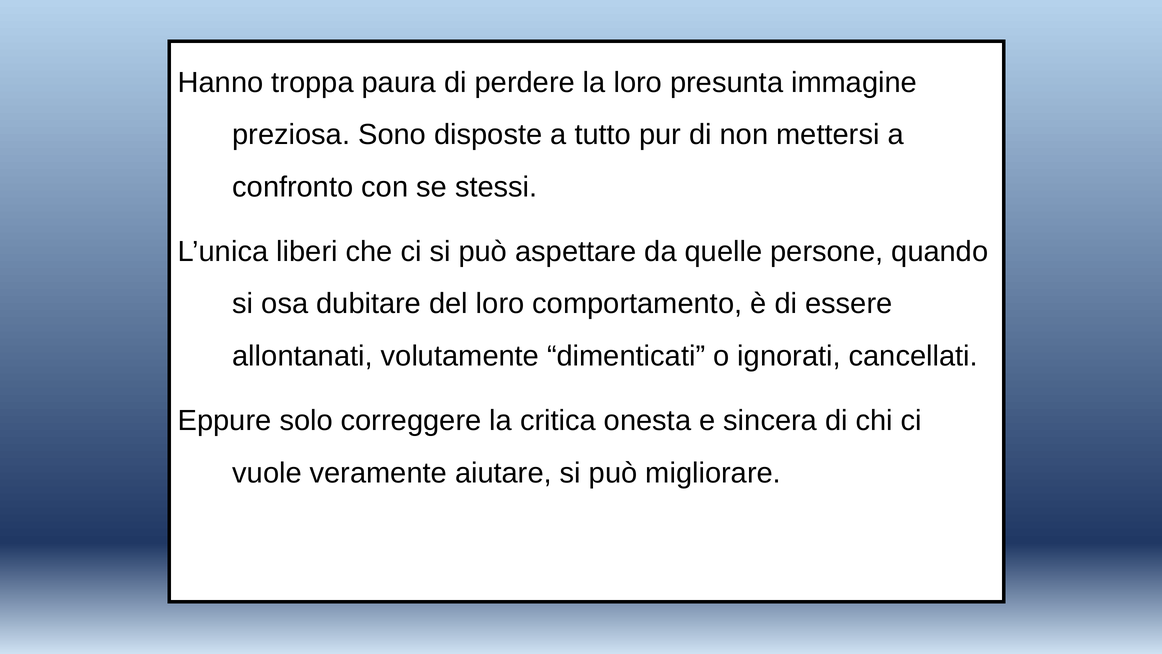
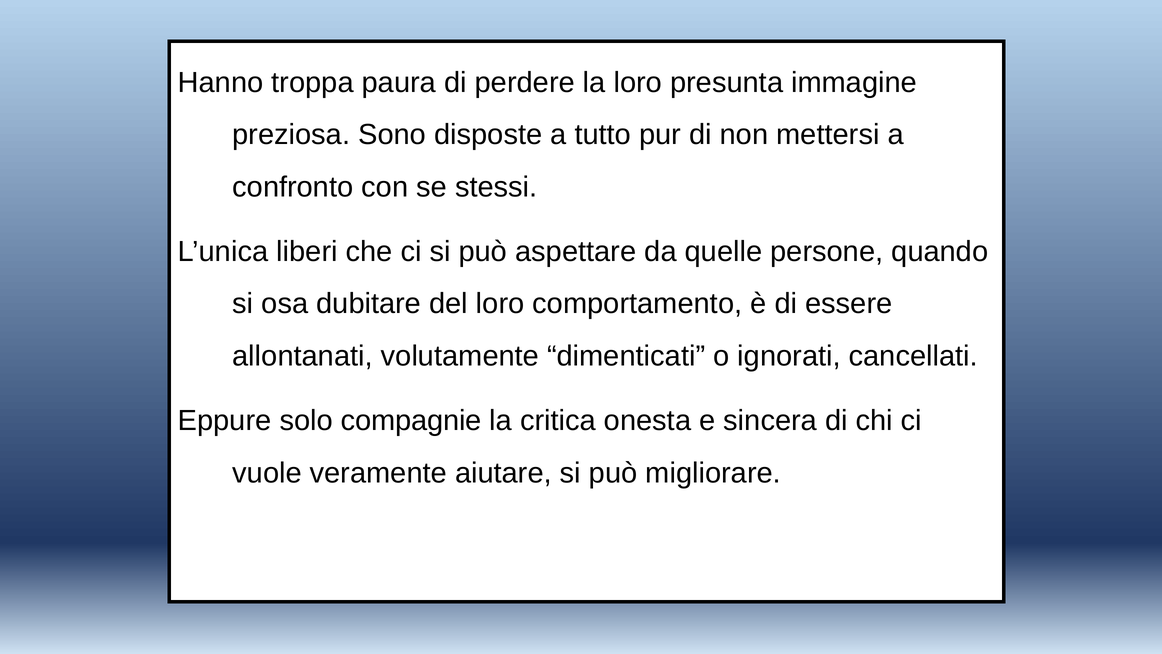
correggere: correggere -> compagnie
